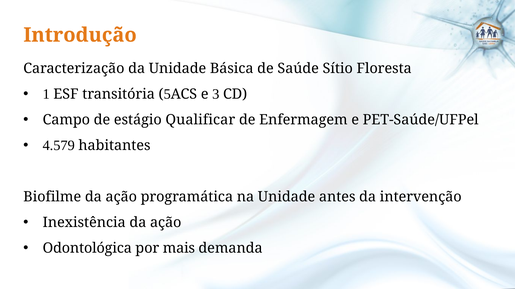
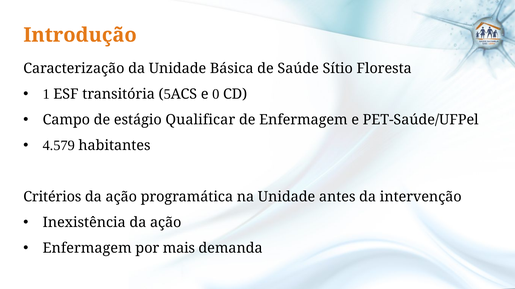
3: 3 -> 0
Biofilme: Biofilme -> Critérios
Odontológica at (87, 249): Odontológica -> Enfermagem
